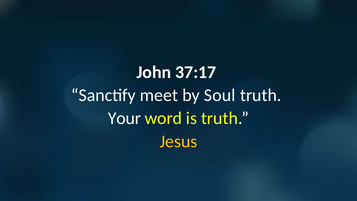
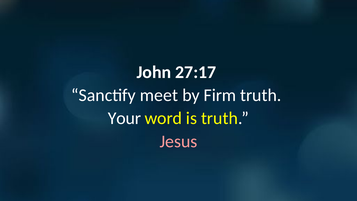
37:17: 37:17 -> 27:17
Soul: Soul -> Firm
Jesus colour: yellow -> pink
